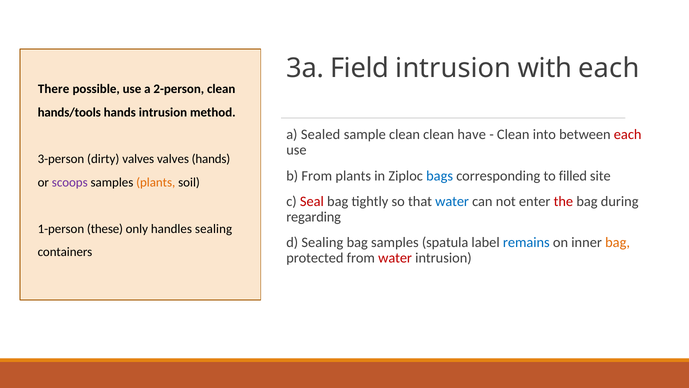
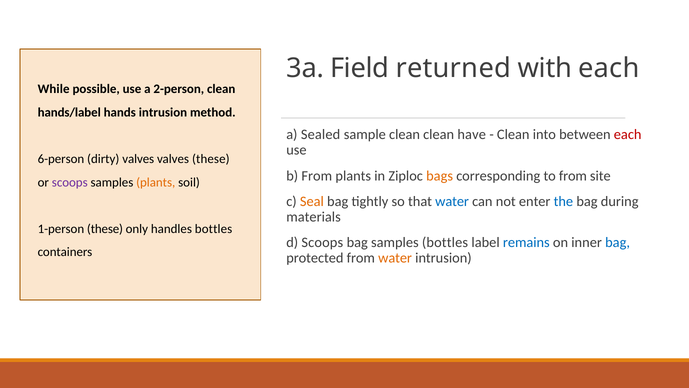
Field intrusion: intrusion -> returned
There: There -> While
hands/tools: hands/tools -> hands/label
3-person: 3-person -> 6-person
valves hands: hands -> these
bags colour: blue -> orange
to filled: filled -> from
Seal colour: red -> orange
the colour: red -> blue
regarding: regarding -> materials
handles sealing: sealing -> bottles
d Sealing: Sealing -> Scoops
samples spatula: spatula -> bottles
bag at (618, 242) colour: orange -> blue
water at (395, 258) colour: red -> orange
